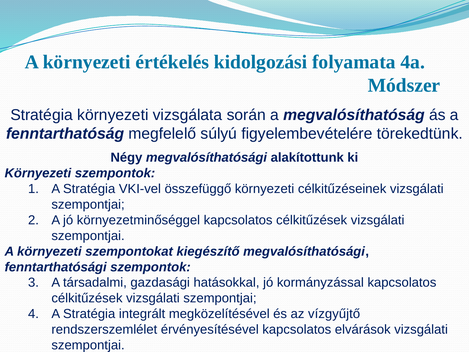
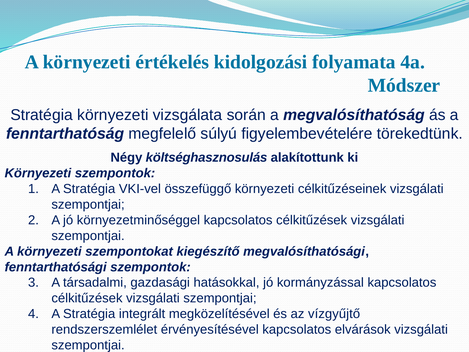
Négy megvalósíthatósági: megvalósíthatósági -> költséghasznosulás
